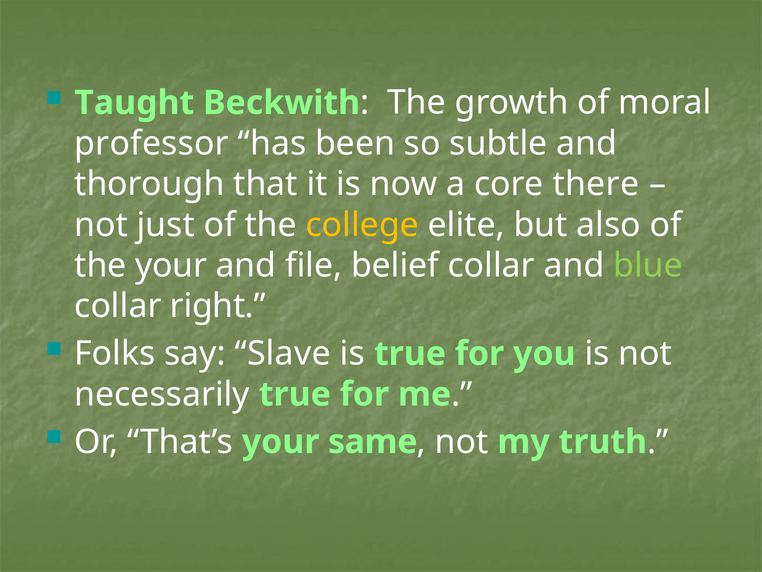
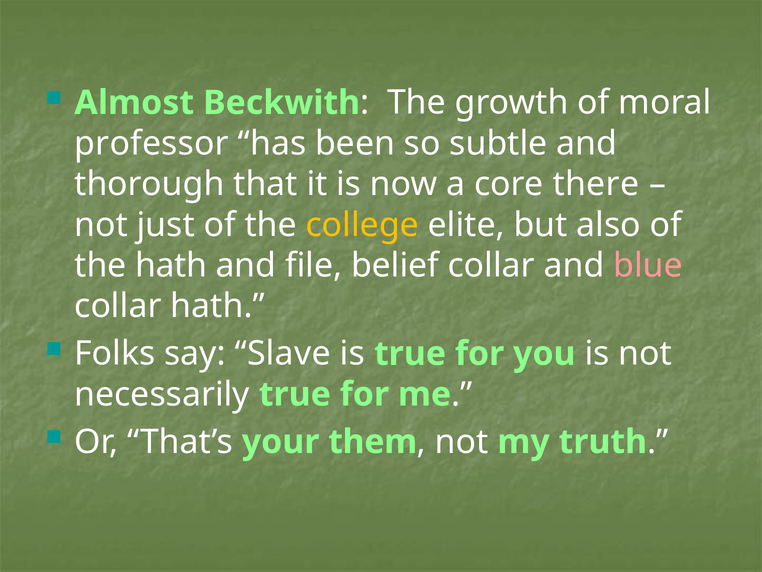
Taught: Taught -> Almost
the your: your -> hath
blue colour: light green -> pink
collar right: right -> hath
same: same -> them
